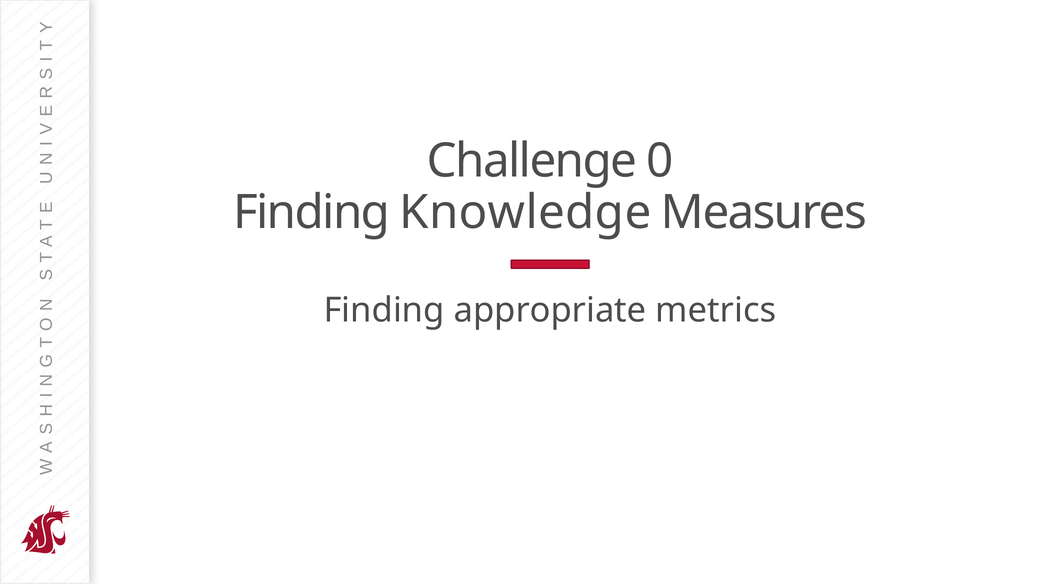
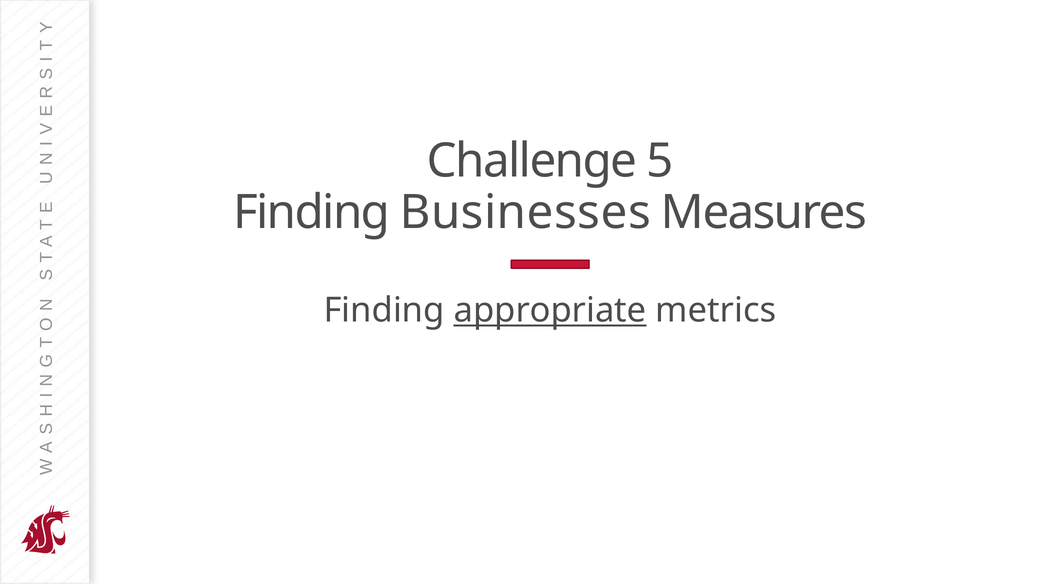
0: 0 -> 5
Knowledge: Knowledge -> Businesses
appropriate underline: none -> present
